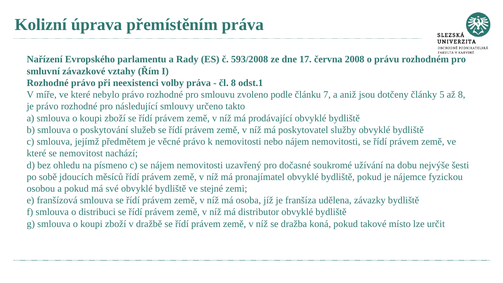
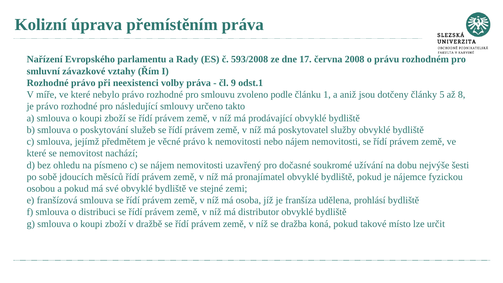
čl 8: 8 -> 9
7: 7 -> 1
závazky: závazky -> prohlásí
